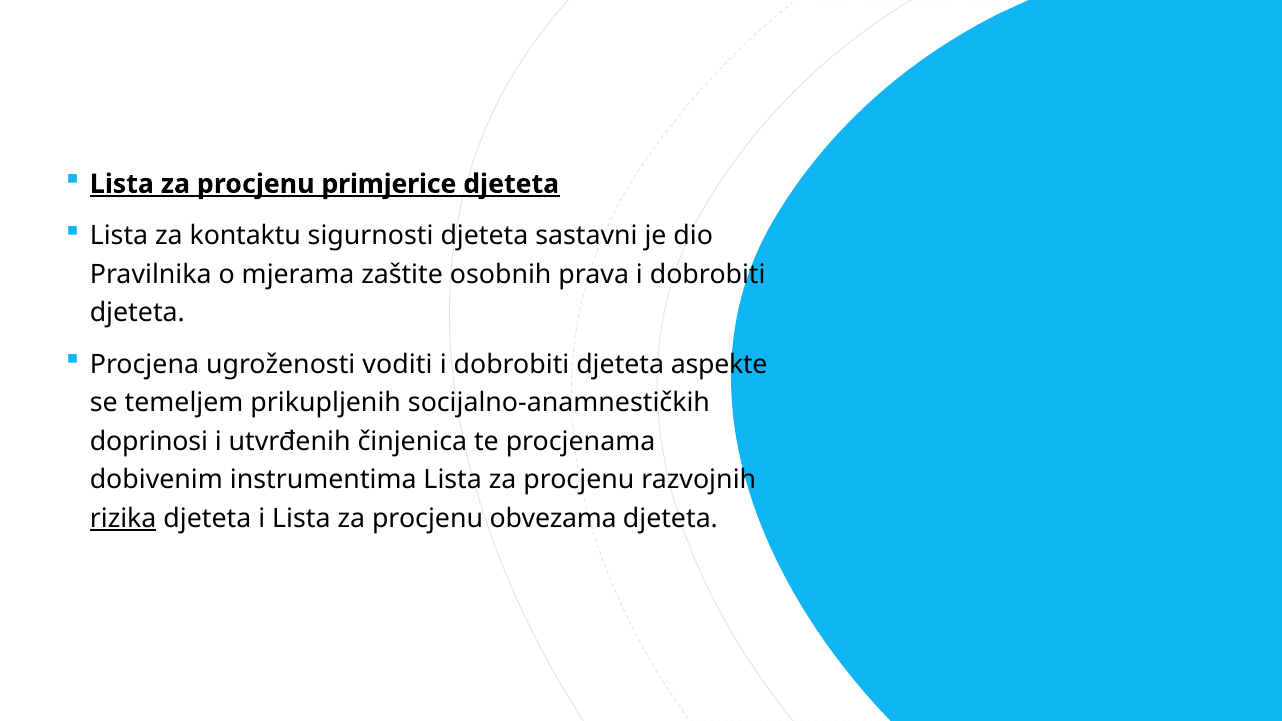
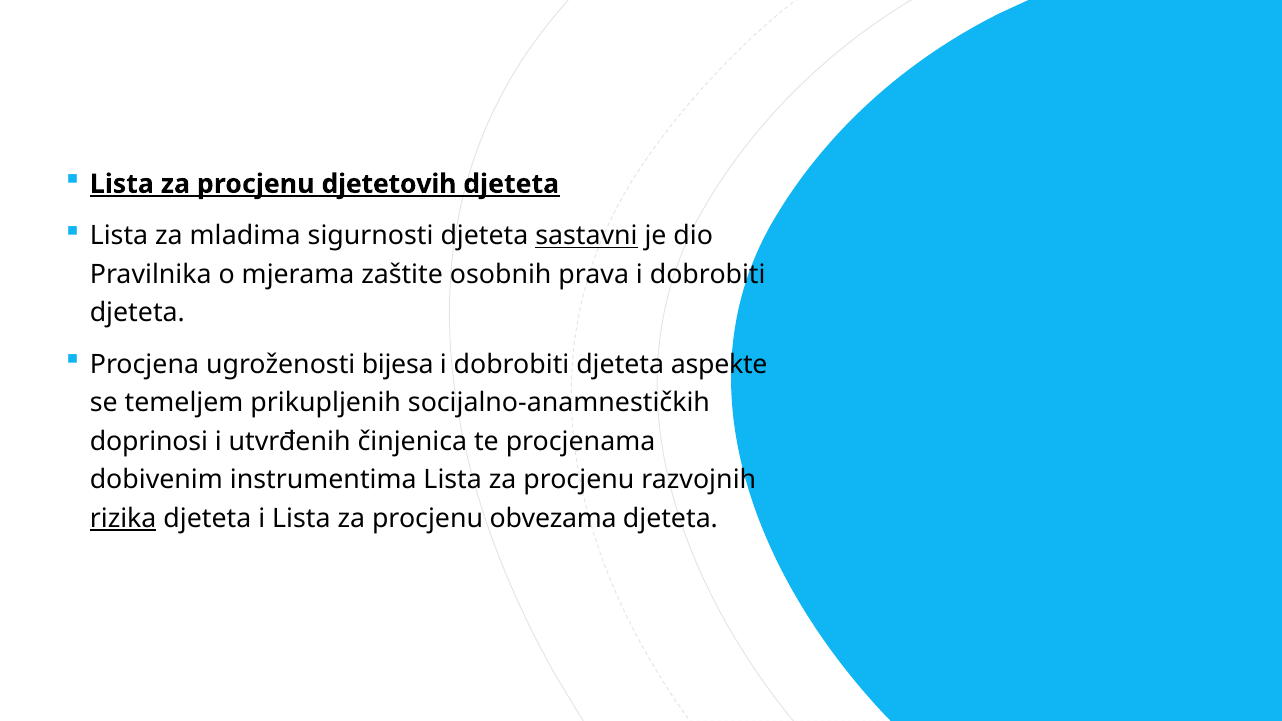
primjerice: primjerice -> djetetovih
kontaktu: kontaktu -> mladima
sastavni underline: none -> present
voditi: voditi -> bijesa
